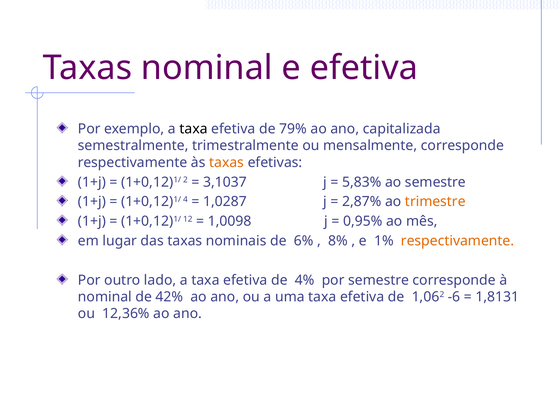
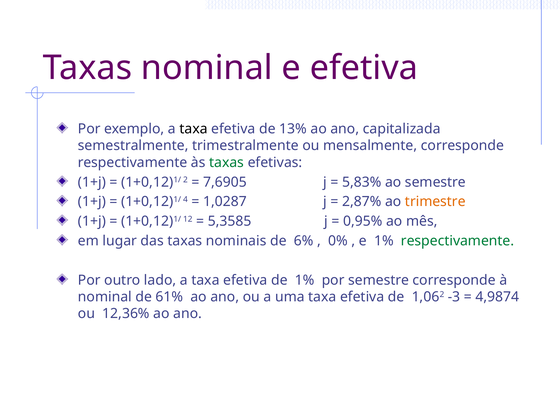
79%: 79% -> 13%
taxas at (227, 162) colour: orange -> green
3,1037: 3,1037 -> 7,6905
1,0098: 1,0098 -> 5,3585
8%: 8% -> 0%
respectivamente at (458, 241) colour: orange -> green
de 4%: 4% -> 1%
42%: 42% -> 61%
-6: -6 -> -3
1,8131: 1,8131 -> 4,9874
